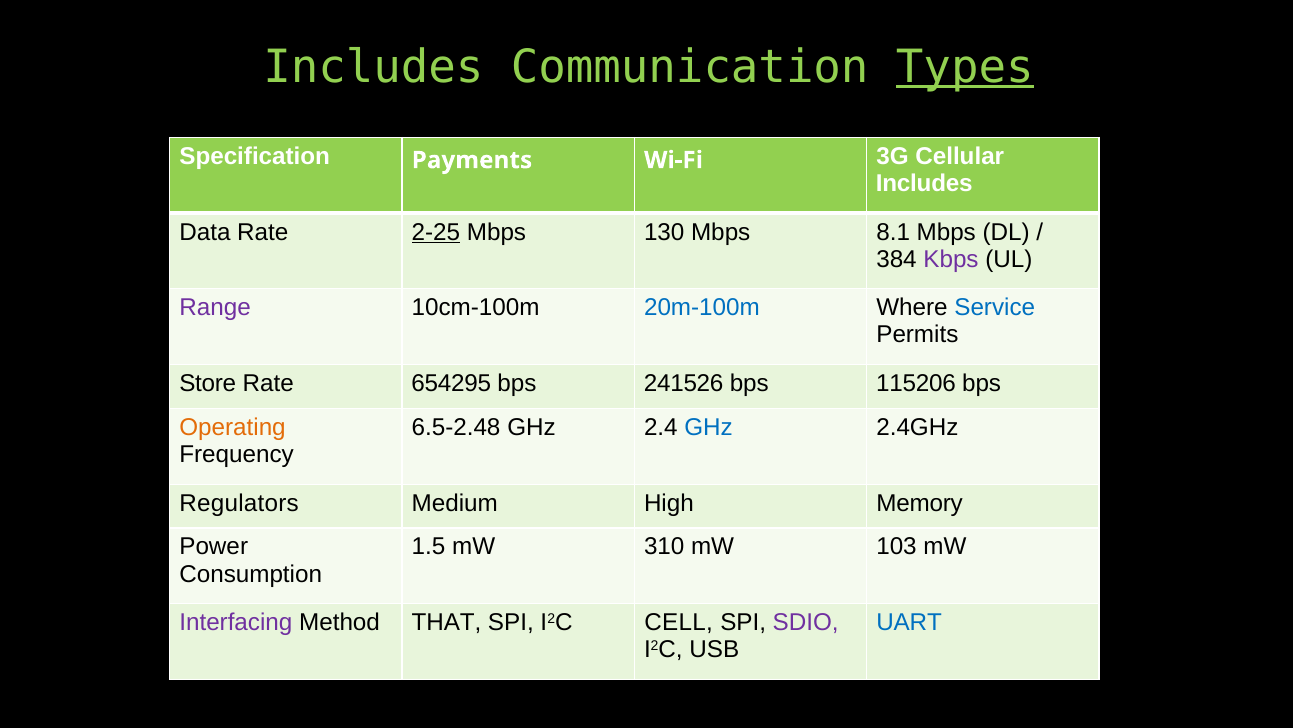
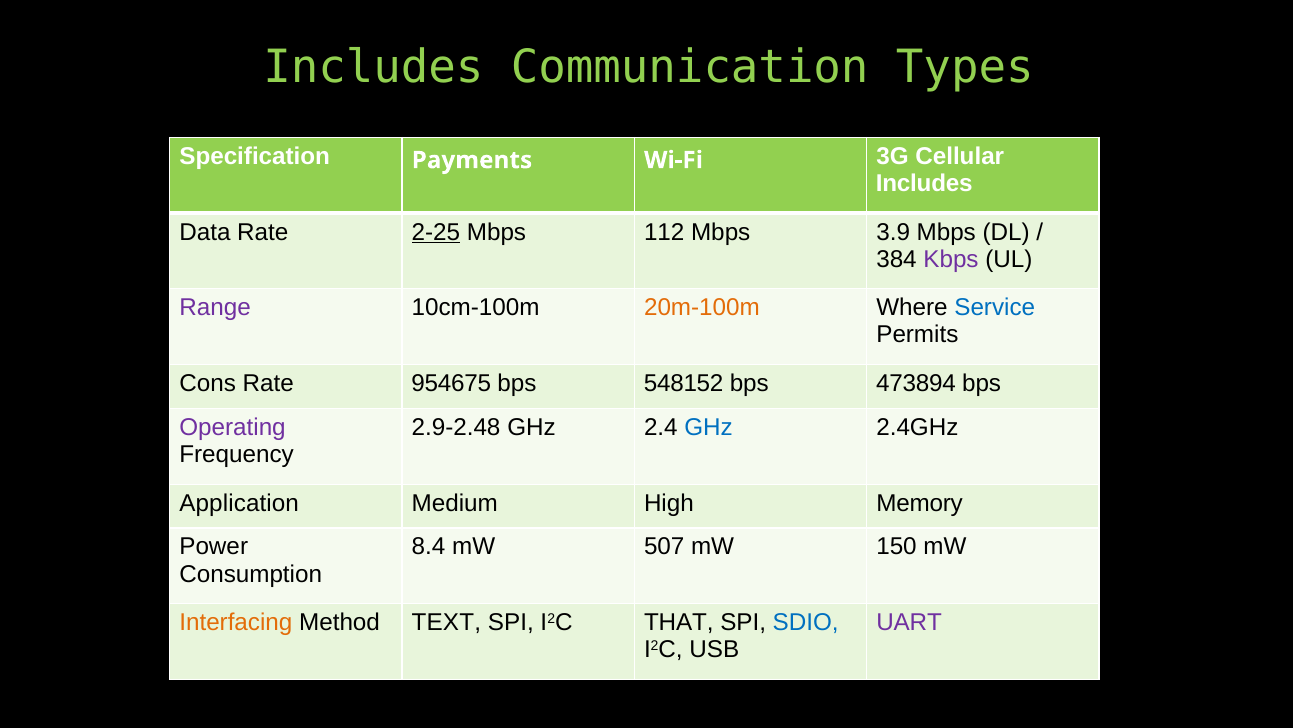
Types underline: present -> none
130: 130 -> 112
8.1: 8.1 -> 3.9
20m-100m colour: blue -> orange
Store: Store -> Cons
654295: 654295 -> 954675
241526: 241526 -> 548152
115206: 115206 -> 473894
Operating colour: orange -> purple
6.5-2.48: 6.5-2.48 -> 2.9-2.48
Regulators: Regulators -> Application
1.5: 1.5 -> 8.4
310: 310 -> 507
103: 103 -> 150
Interfacing colour: purple -> orange
THAT: THAT -> TEXT
CELL: CELL -> THAT
SDIO colour: purple -> blue
UART colour: blue -> purple
